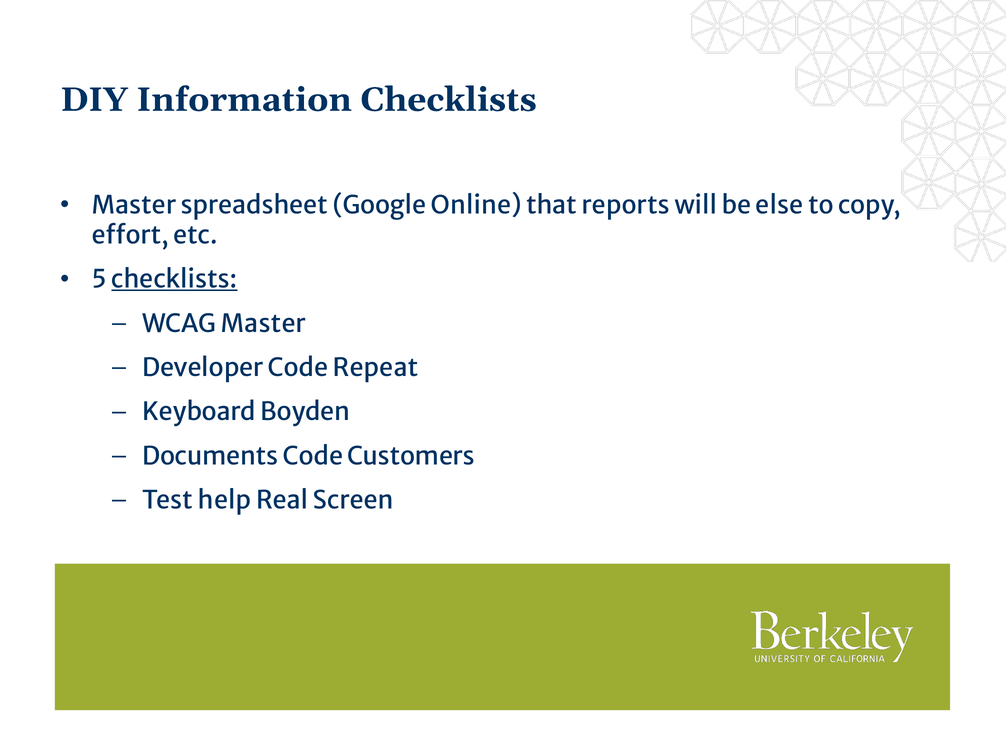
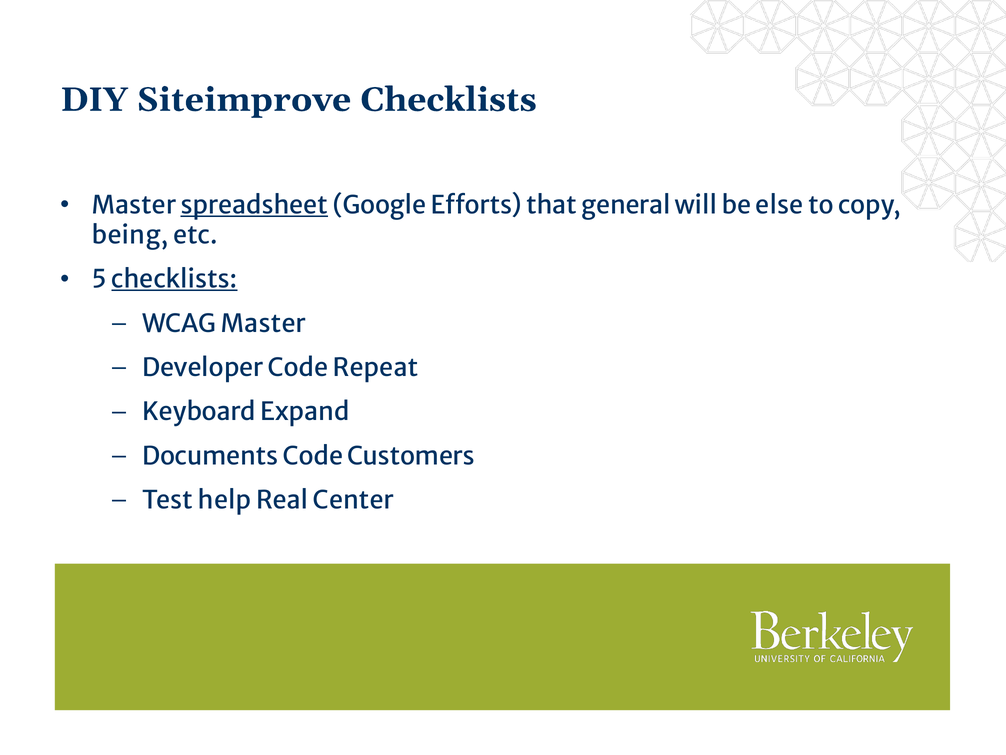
Information: Information -> Siteimprove
spreadsheet underline: none -> present
Online: Online -> Efforts
reports: reports -> general
effort: effort -> being
Boyden: Boyden -> Expand
Screen: Screen -> Center
